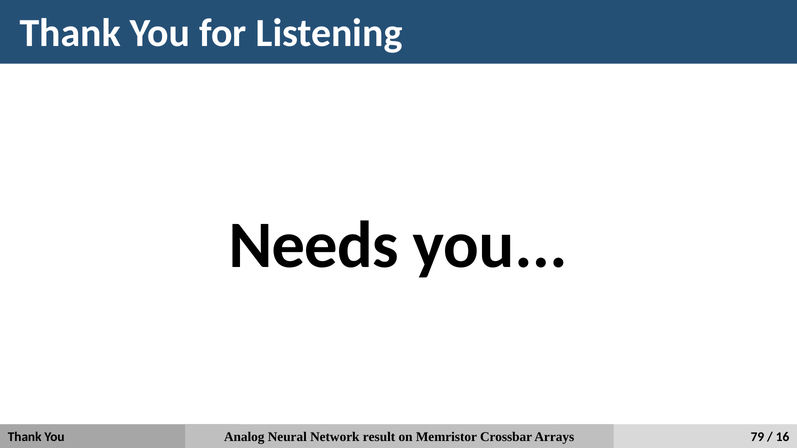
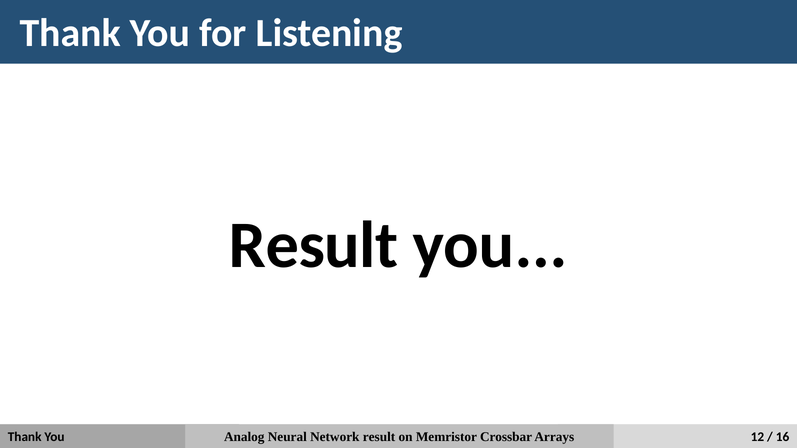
Needs at (314, 246): Needs -> Result
79: 79 -> 12
